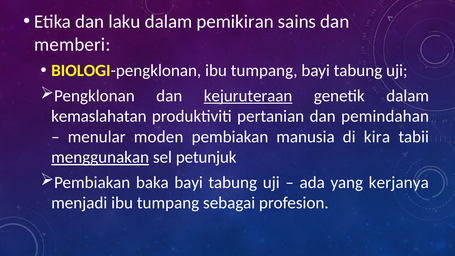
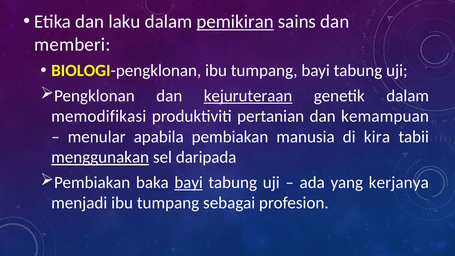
pemikiran underline: none -> present
kemaslahatan: kemaslahatan -> memodifikasi
pemindahan: pemindahan -> kemampuan
moden: moden -> apabila
petunjuk: petunjuk -> daripada
bayi at (189, 182) underline: none -> present
